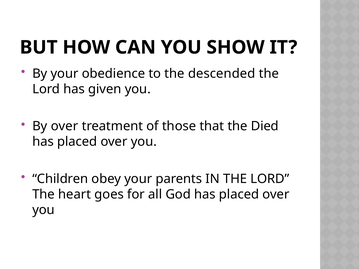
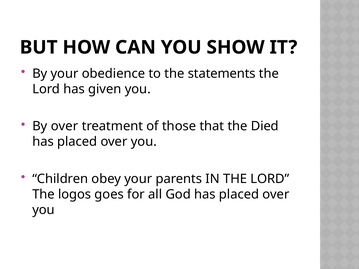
descended: descended -> statements
heart: heart -> logos
